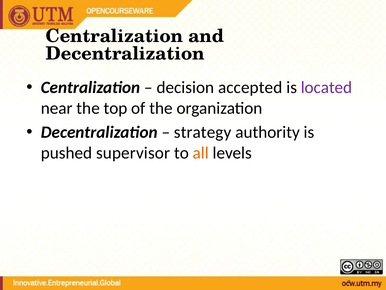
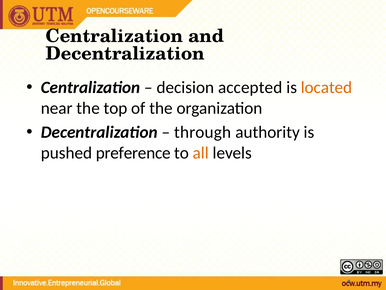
located colour: purple -> orange
strategy: strategy -> through
supervisor: supervisor -> preference
